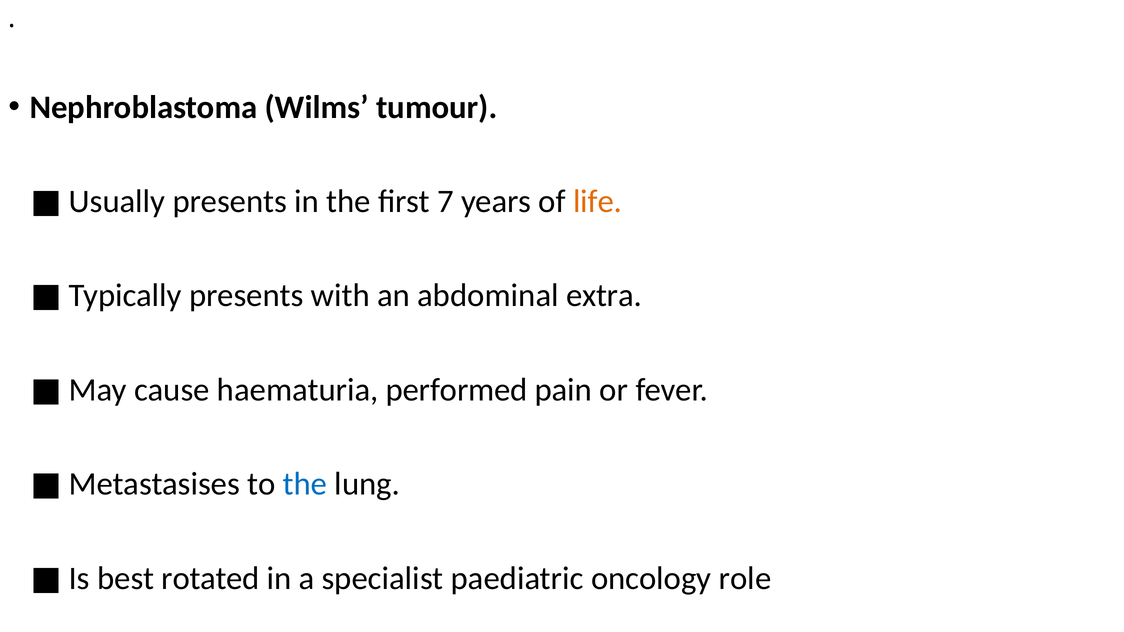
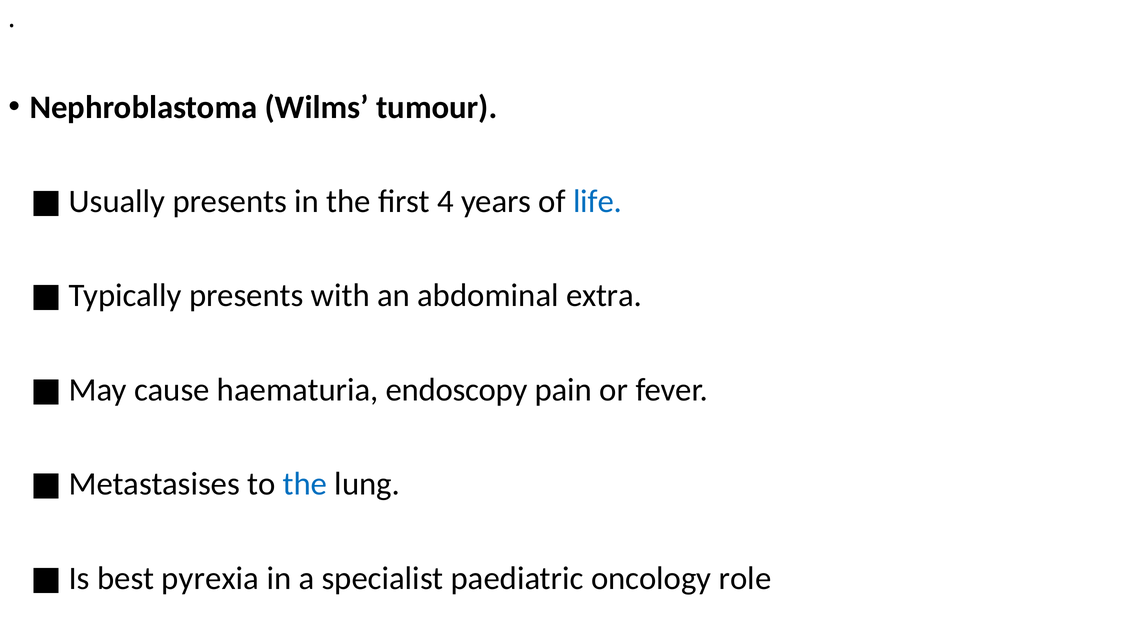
7: 7 -> 4
life colour: orange -> blue
performed: performed -> endoscopy
rotated: rotated -> pyrexia
